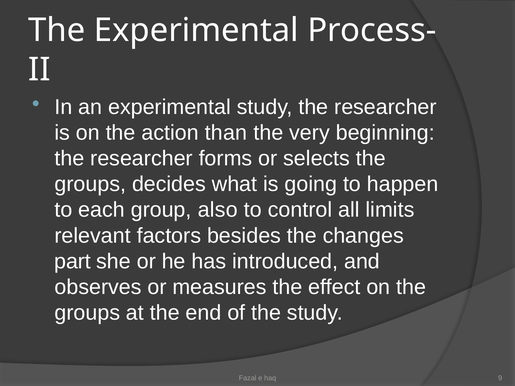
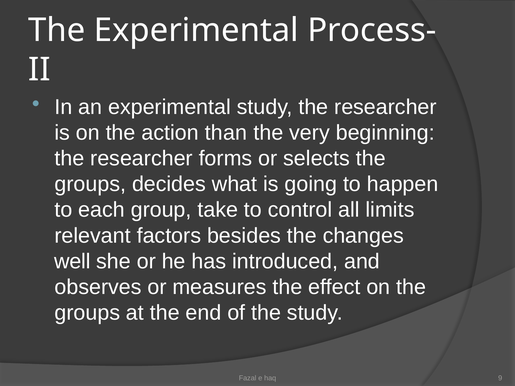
also: also -> take
part: part -> well
